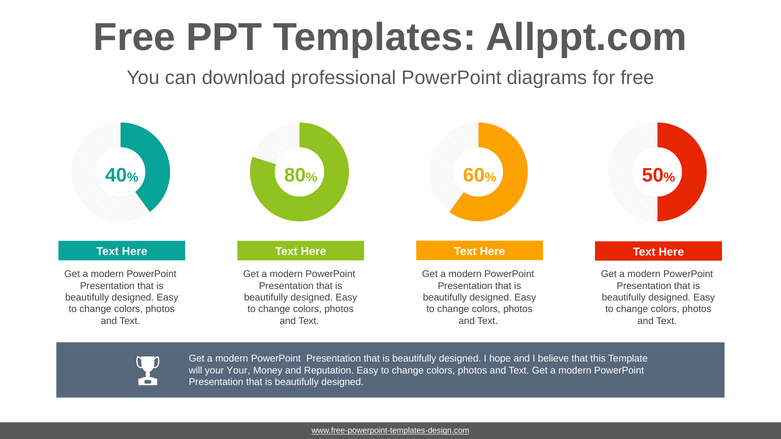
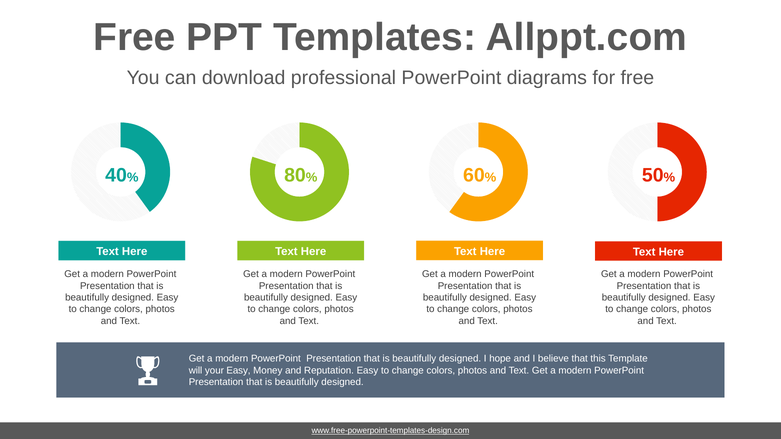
your Your: Your -> Easy
